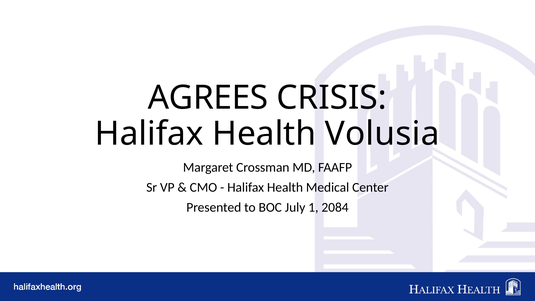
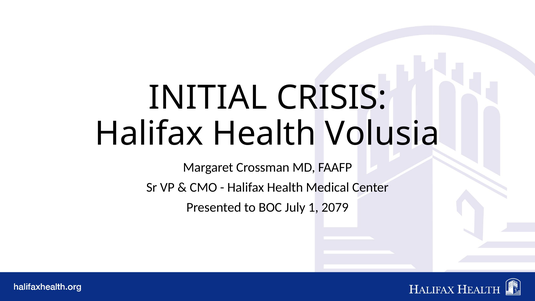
AGREES: AGREES -> INITIAL
2084: 2084 -> 2079
